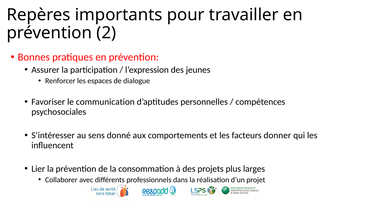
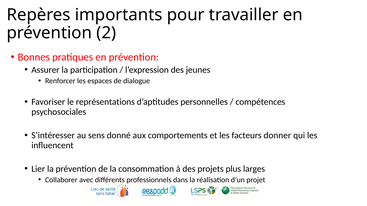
communication: communication -> représentations
